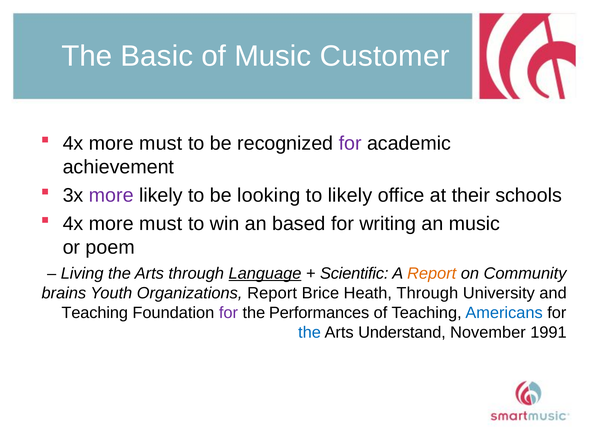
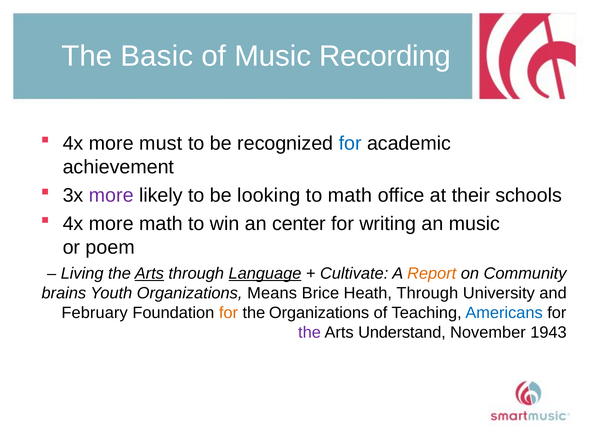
Customer: Customer -> Recording
for at (350, 144) colour: purple -> blue
to likely: likely -> math
must at (161, 224): must -> math
based: based -> center
Arts at (149, 274) underline: none -> present
Scientific: Scientific -> Cultivate
Organizations Report: Report -> Means
Teaching at (95, 313): Teaching -> February
for at (228, 313) colour: purple -> orange
the Performances: Performances -> Organizations
the at (310, 333) colour: blue -> purple
1991: 1991 -> 1943
